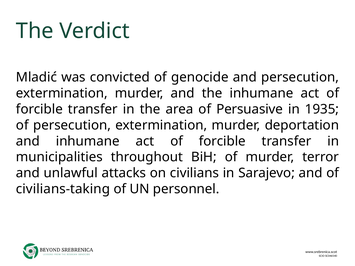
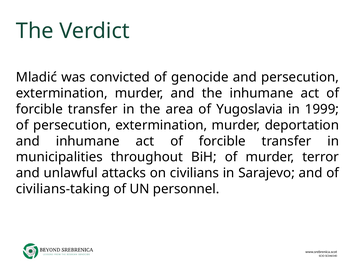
Persuasive: Persuasive -> Yugoslavia
1935: 1935 -> 1999
